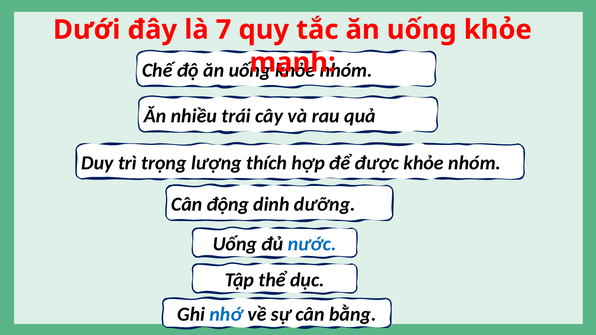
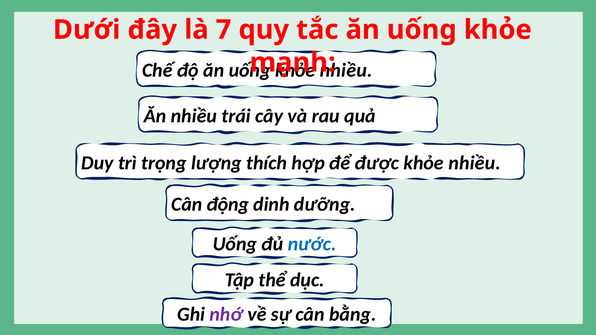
nhóm at (346, 70): nhóm -> nhiều
được khỏe nhóm: nhóm -> nhiều
nhớ colour: blue -> purple
